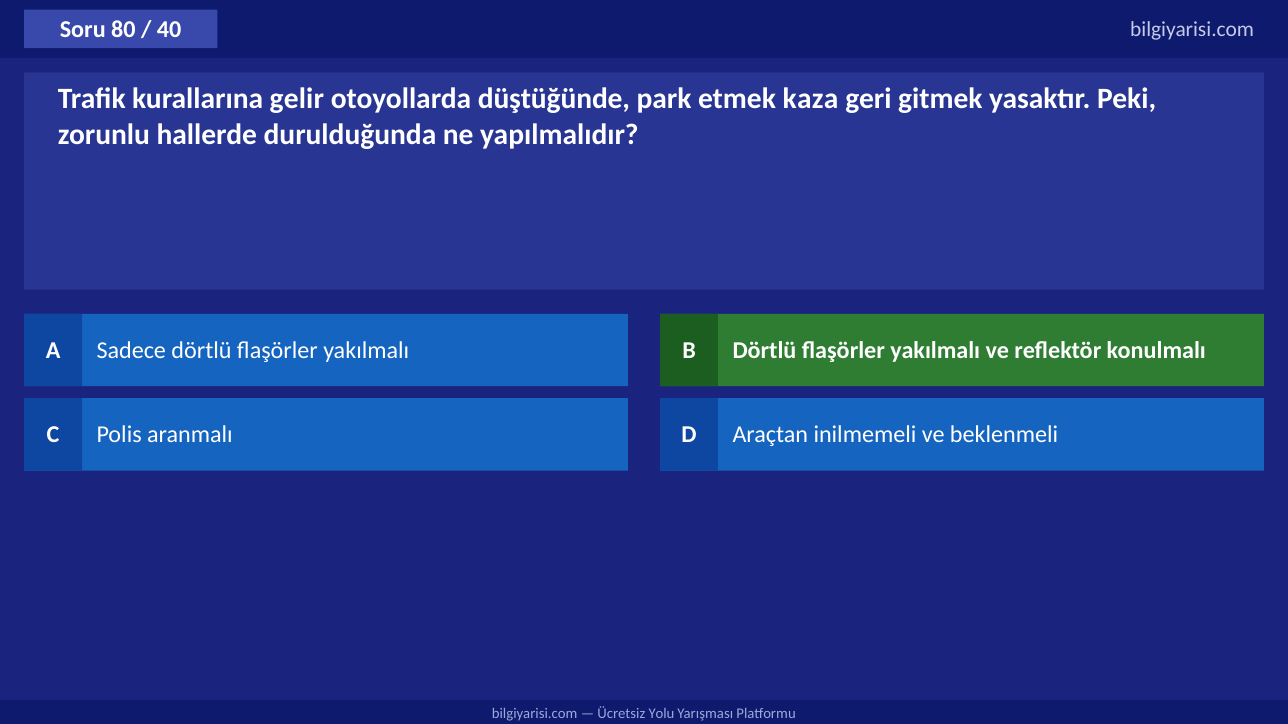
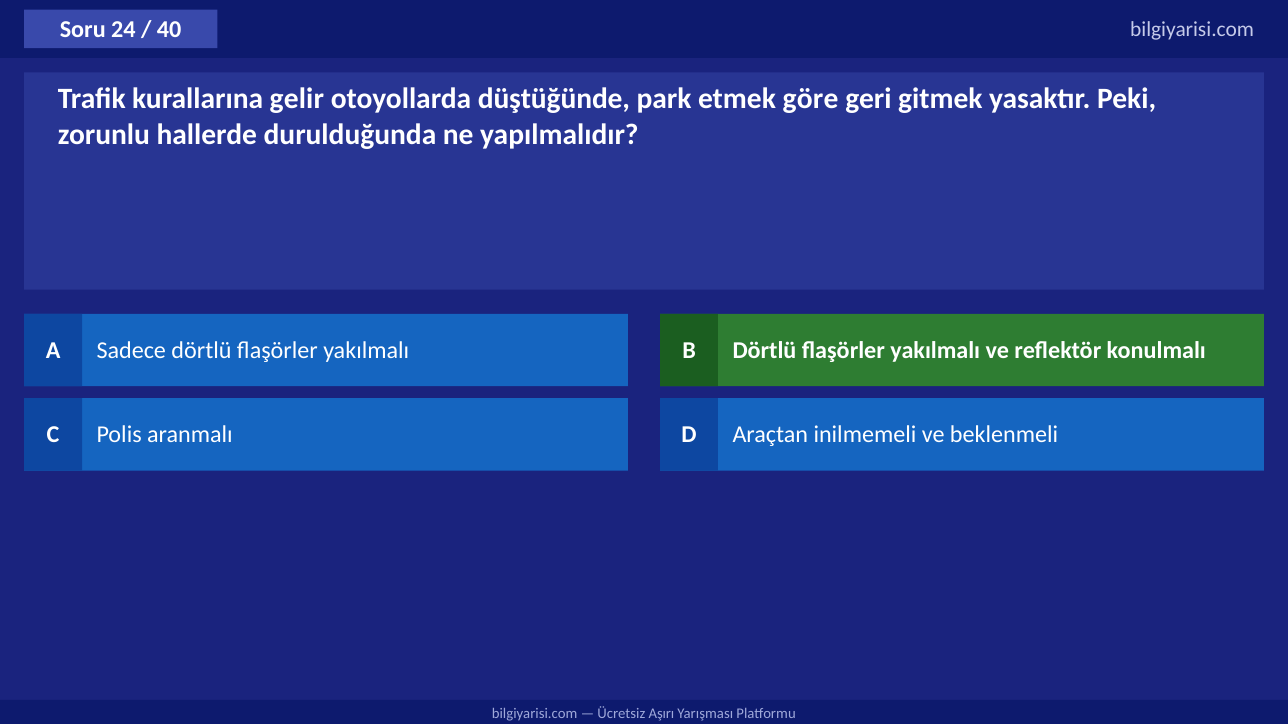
80: 80 -> 24
kaza: kaza -> göre
Yolu: Yolu -> Aşırı
